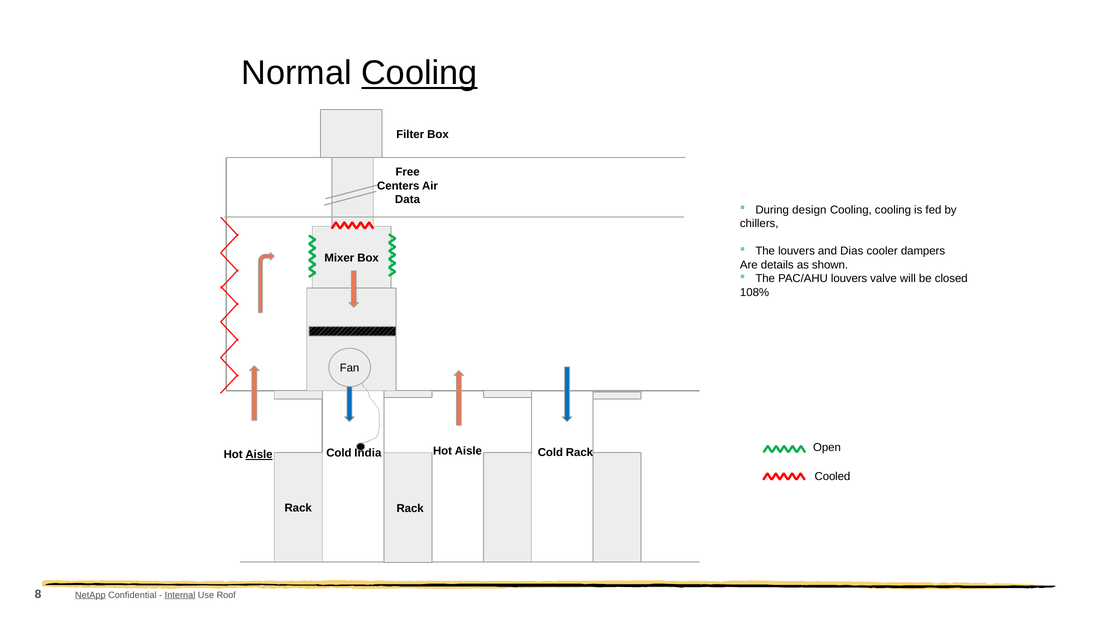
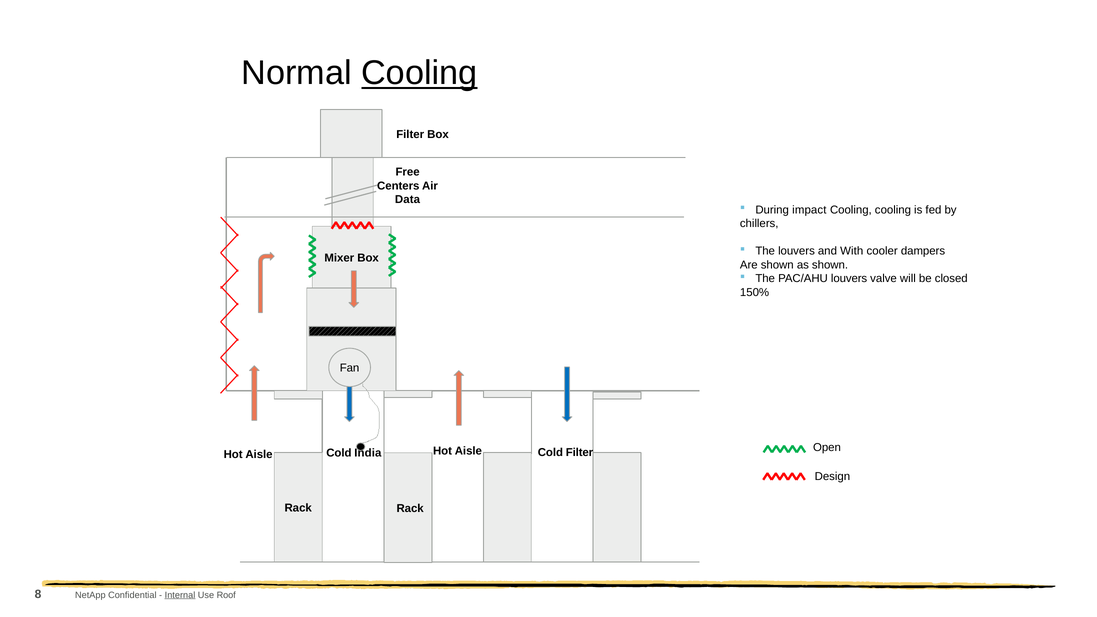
design: design -> impact
Dias: Dias -> With
Are details: details -> shown
108%: 108% -> 150%
Aisle at (259, 455) underline: present -> none
Cold Rack: Rack -> Filter
Cooled: Cooled -> Design
NetApp underline: present -> none
